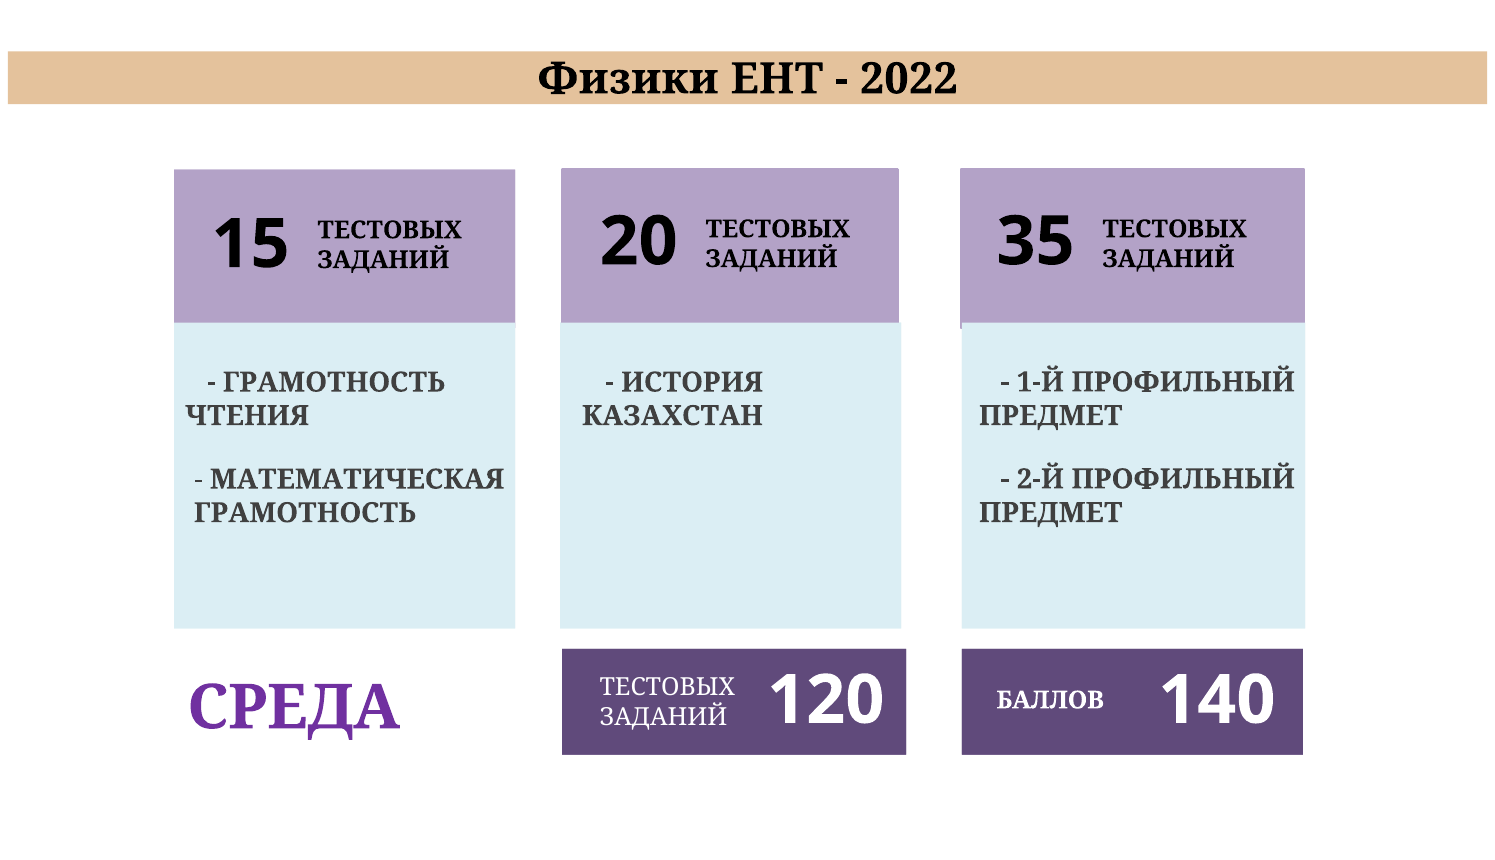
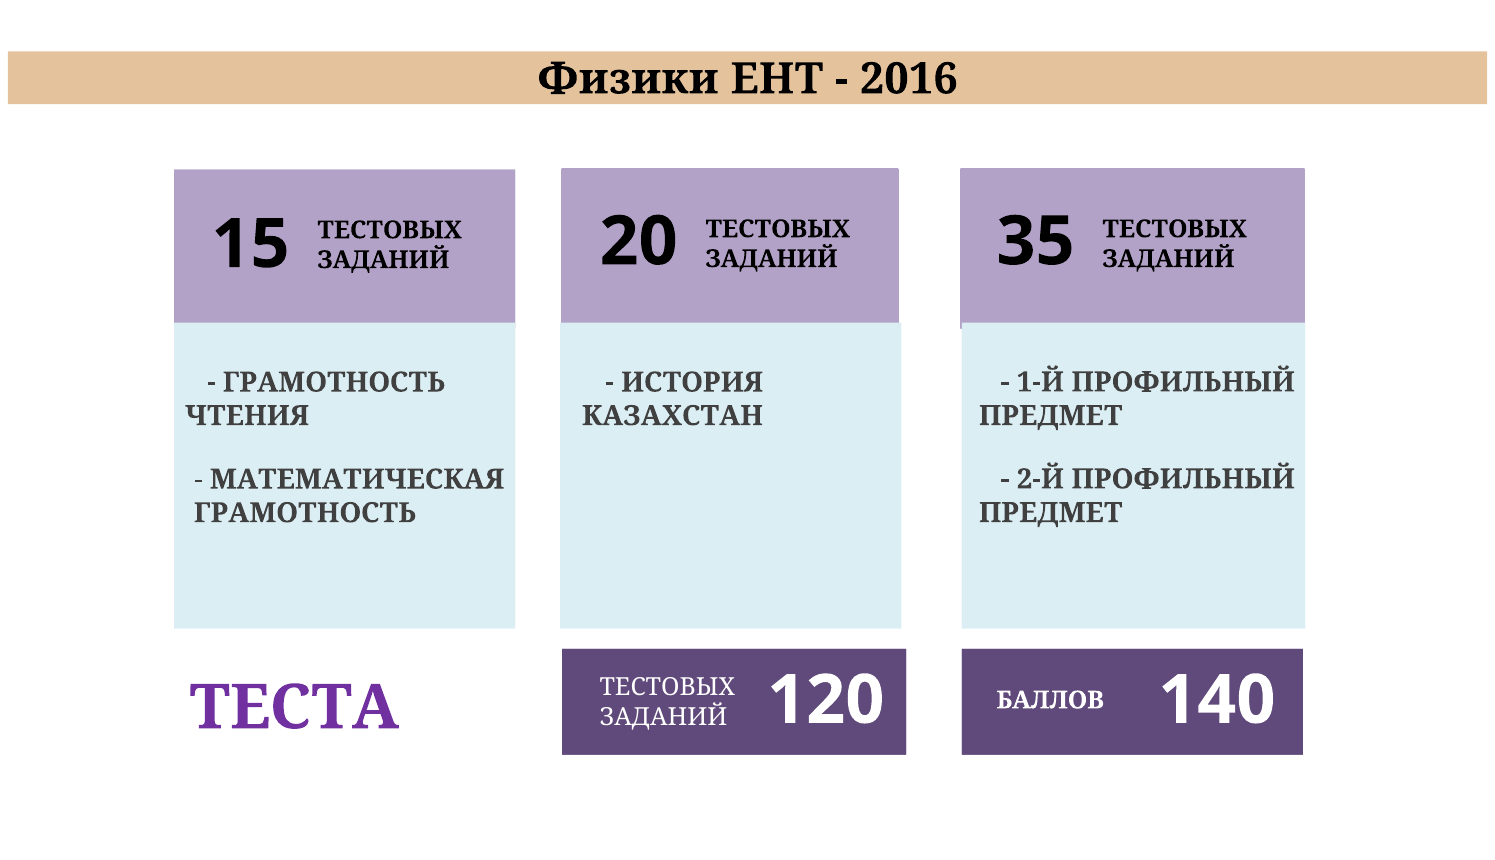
2022: 2022 -> 2016
СРЕДА: СРЕДА -> ТЕСТА
